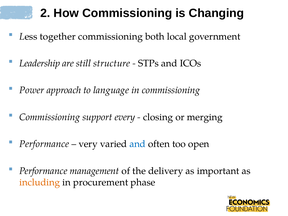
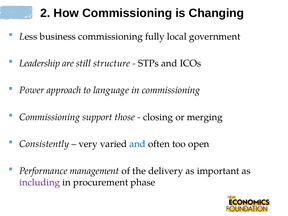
together: together -> business
both: both -> fully
every: every -> those
Performance at (44, 144): Performance -> Consistently
including colour: orange -> purple
